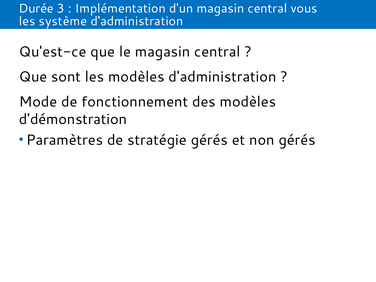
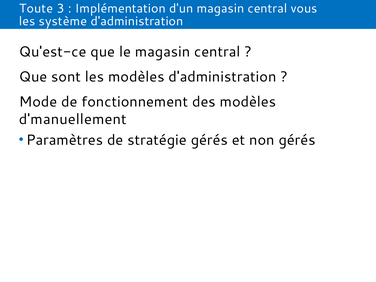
Durée: Durée -> Toute
d'démonstration: d'démonstration -> d'manuellement
